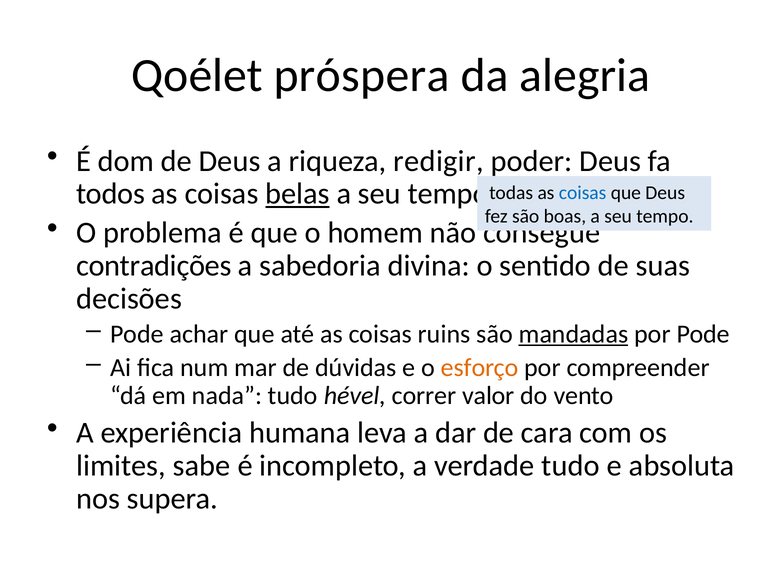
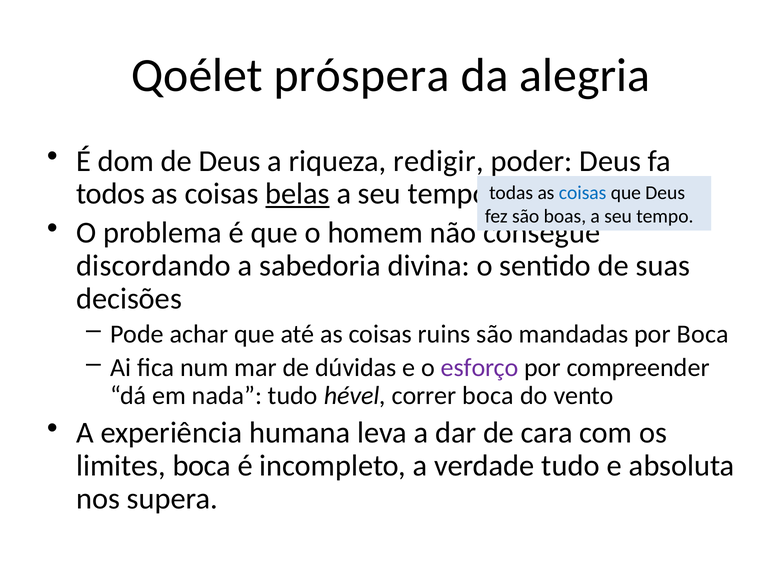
contradições: contradições -> discordando
mandadas underline: present -> none
por Pode: Pode -> Boca
esforço colour: orange -> purple
correr valor: valor -> boca
limites sabe: sabe -> boca
